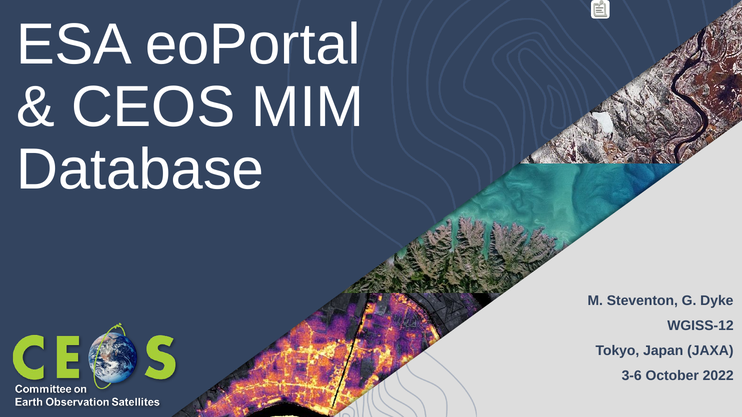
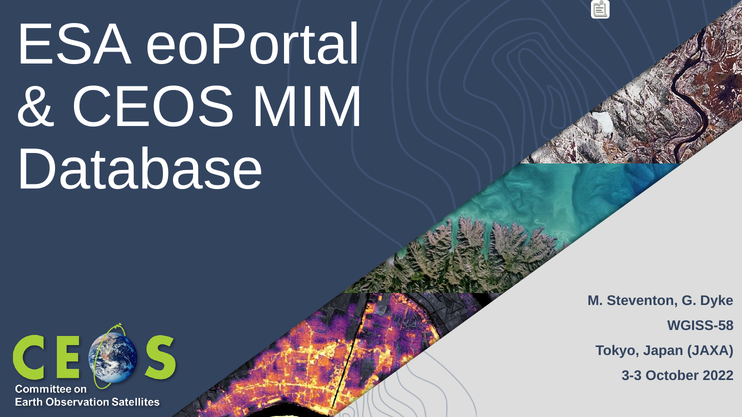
WGISS-12: WGISS-12 -> WGISS-58
3-6: 3-6 -> 3-3
